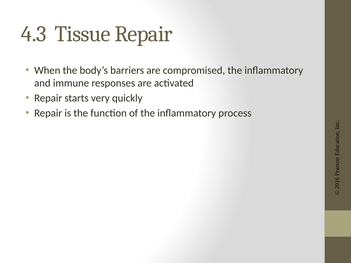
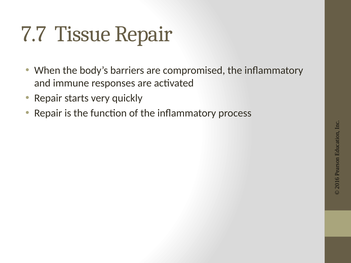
4.3: 4.3 -> 7.7
